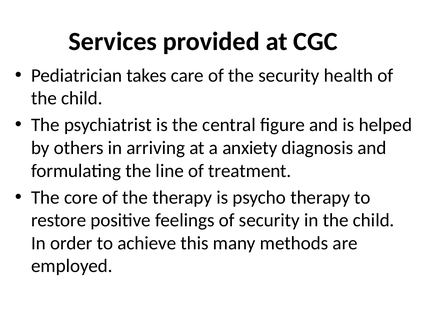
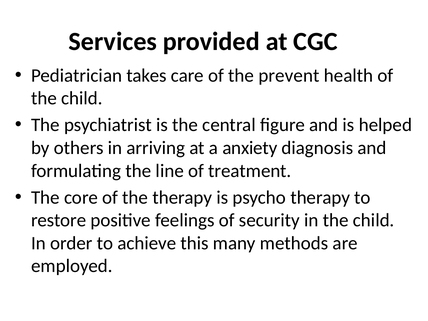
the security: security -> prevent
